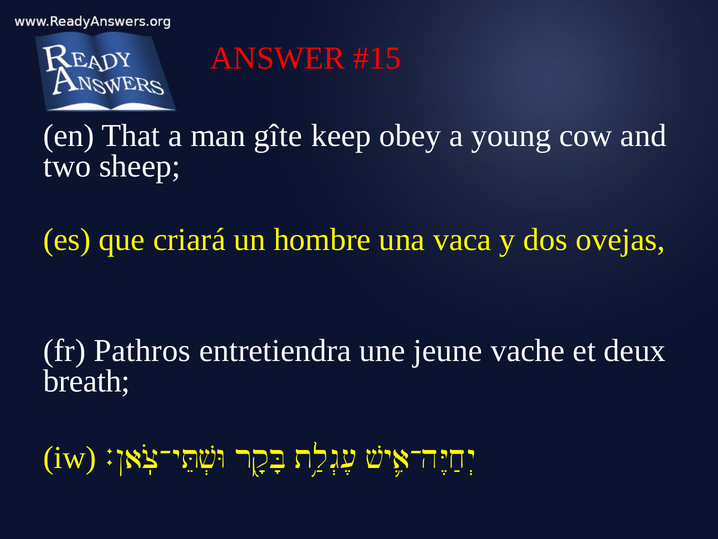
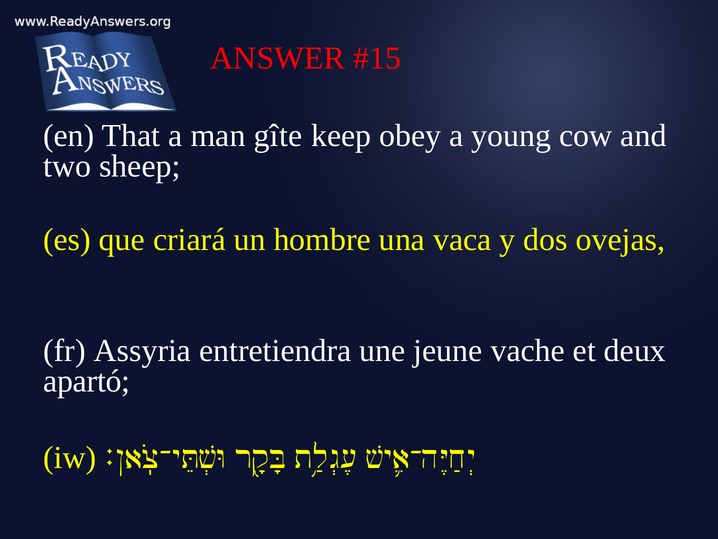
Pathros: Pathros -> Assyria
breath: breath -> apartó
